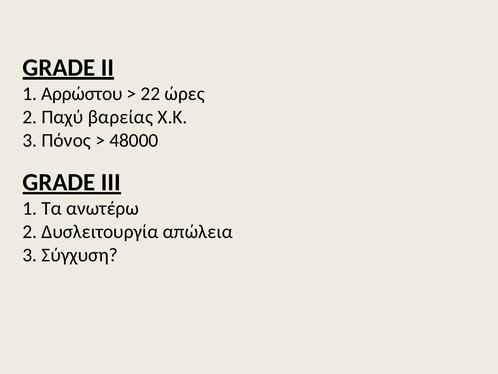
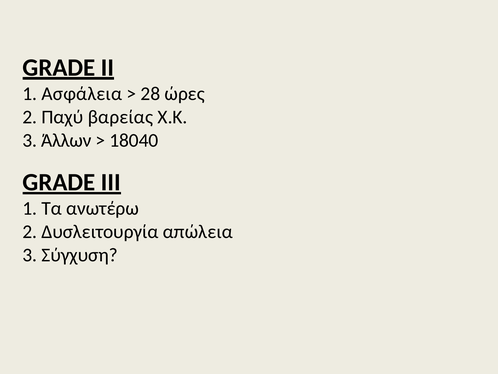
Αρρώστου: Αρρώστου -> Ασφάλεια
22: 22 -> 28
Πόνος: Πόνος -> Άλλων
48000: 48000 -> 18040
